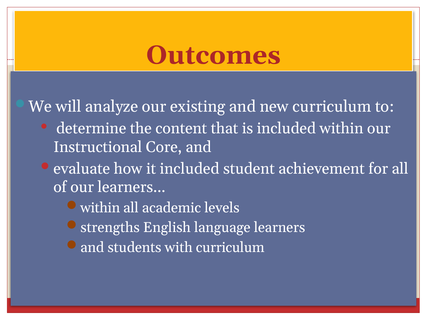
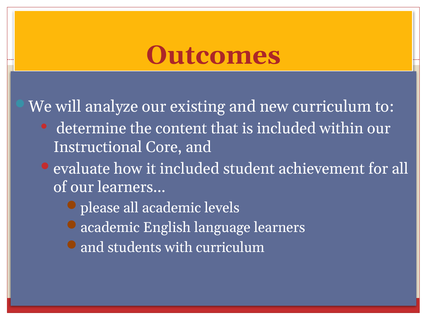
within at (100, 208): within -> please
strengths at (110, 228): strengths -> academic
